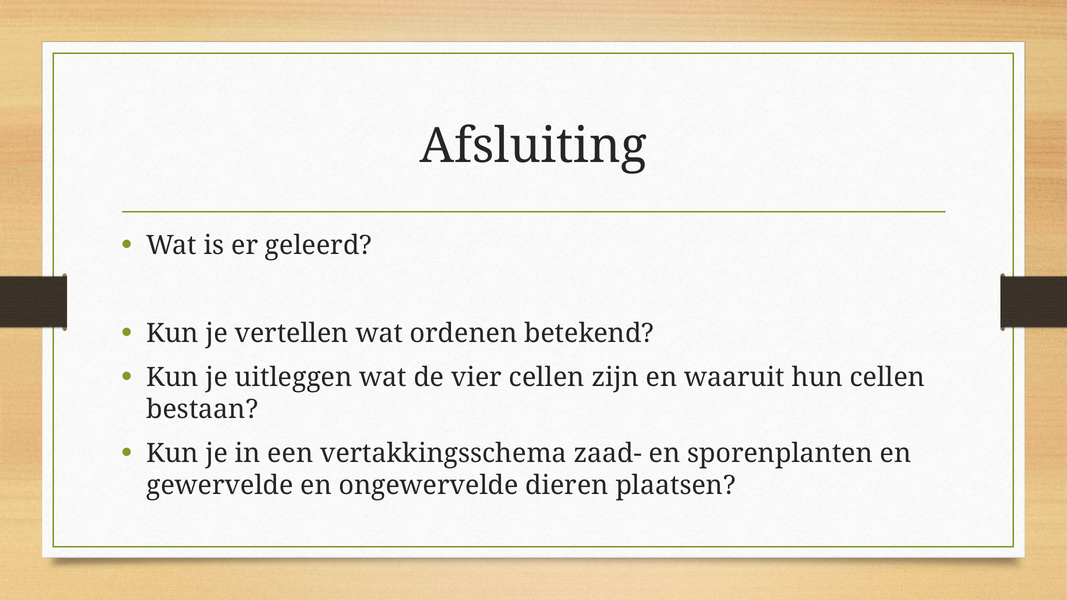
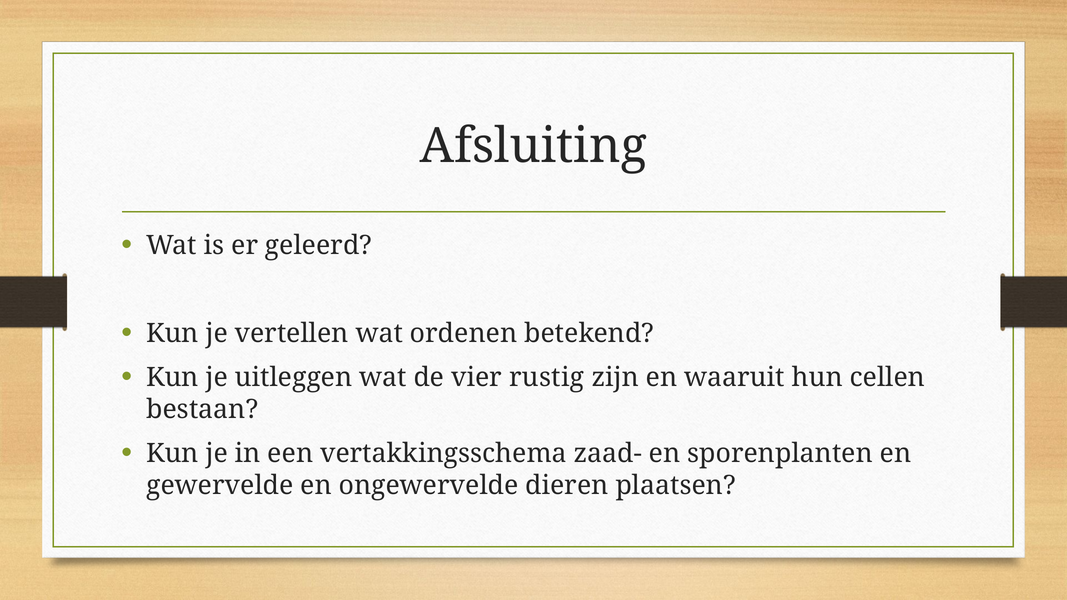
vier cellen: cellen -> rustig
